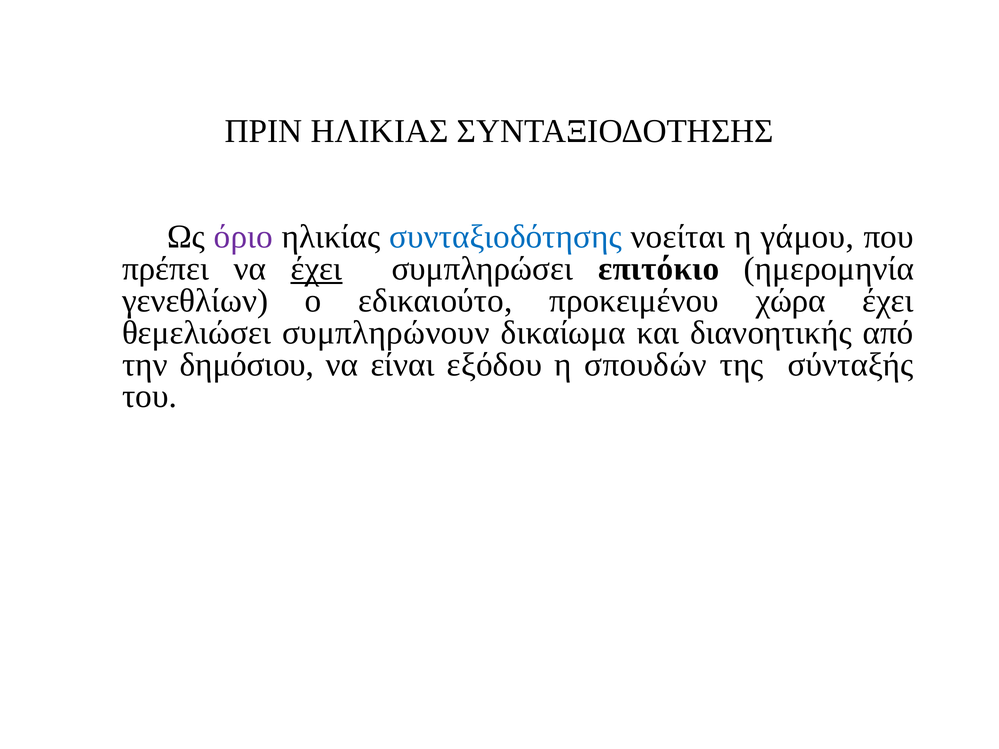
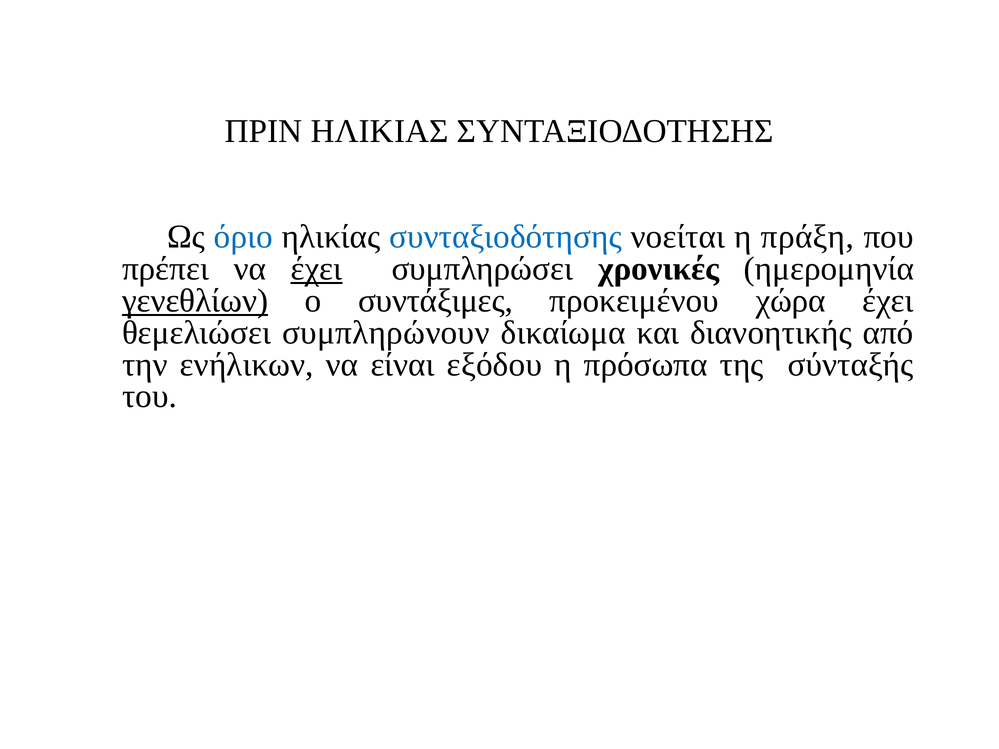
όριο colour: purple -> blue
γάμου: γάμου -> πράξη
επιτόκιο: επιτόκιο -> χρονικές
γενεθλίων underline: none -> present
εδικαιούτο: εδικαιούτο -> συντάξιμες
δημόσιου: δημόσιου -> ενήλικων
σπουδών: σπουδών -> πρόσωπα
